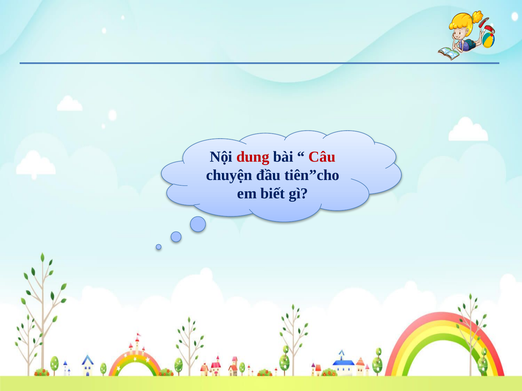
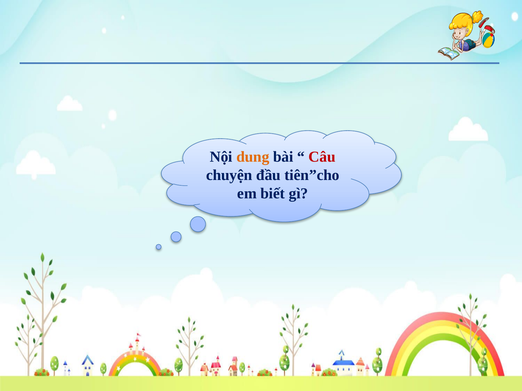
dung colour: red -> orange
